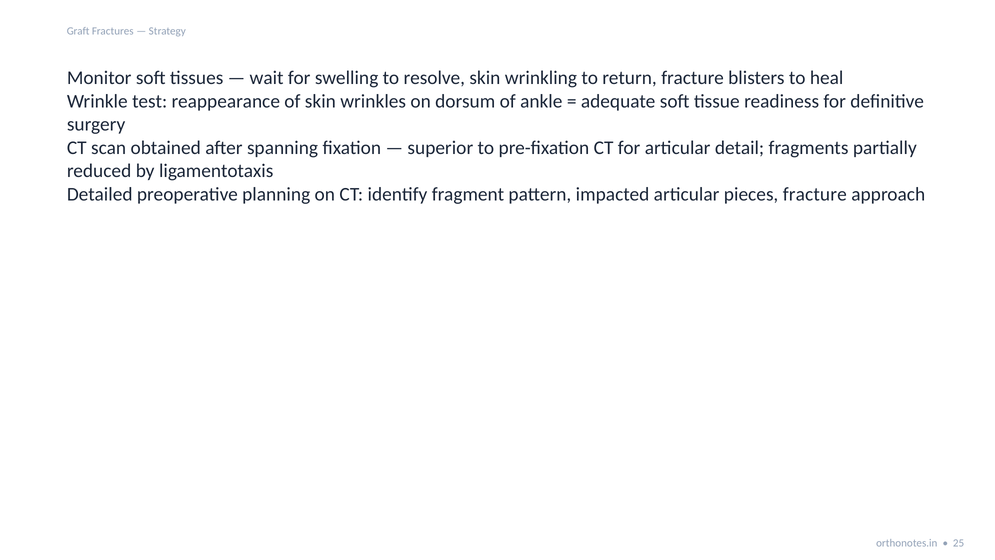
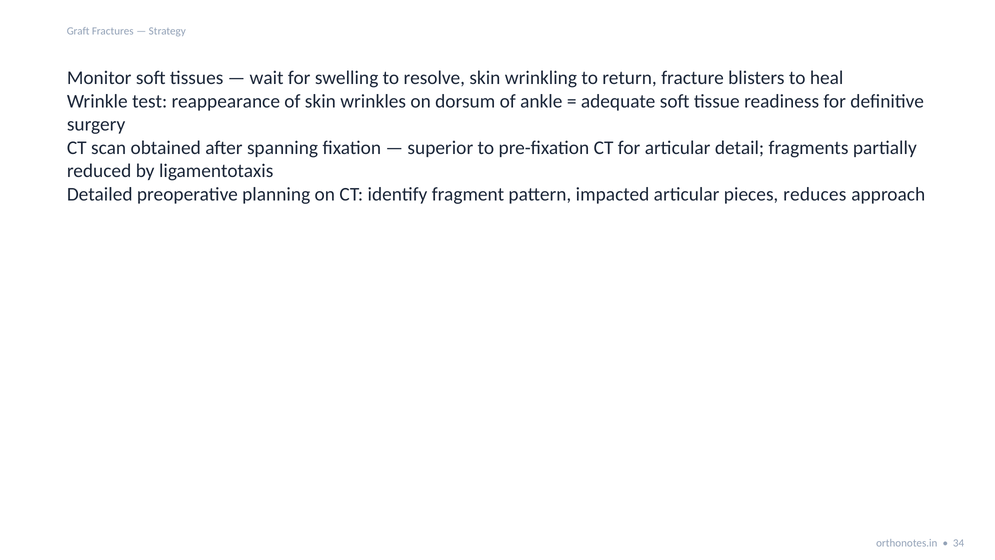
pieces fracture: fracture -> reduces
25: 25 -> 34
